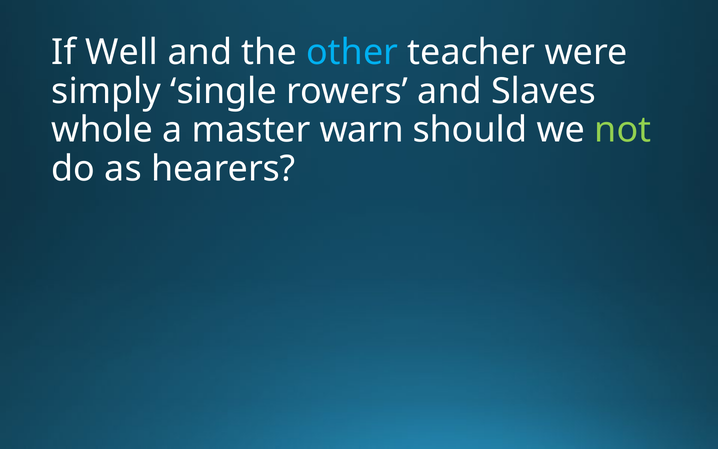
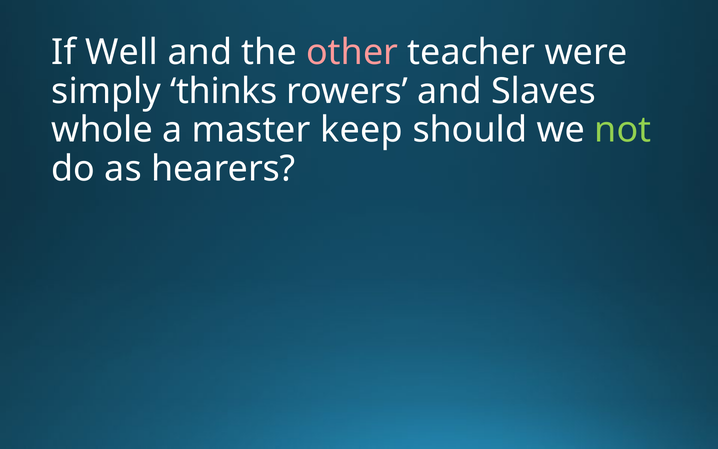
other colour: light blue -> pink
single: single -> thinks
warn: warn -> keep
